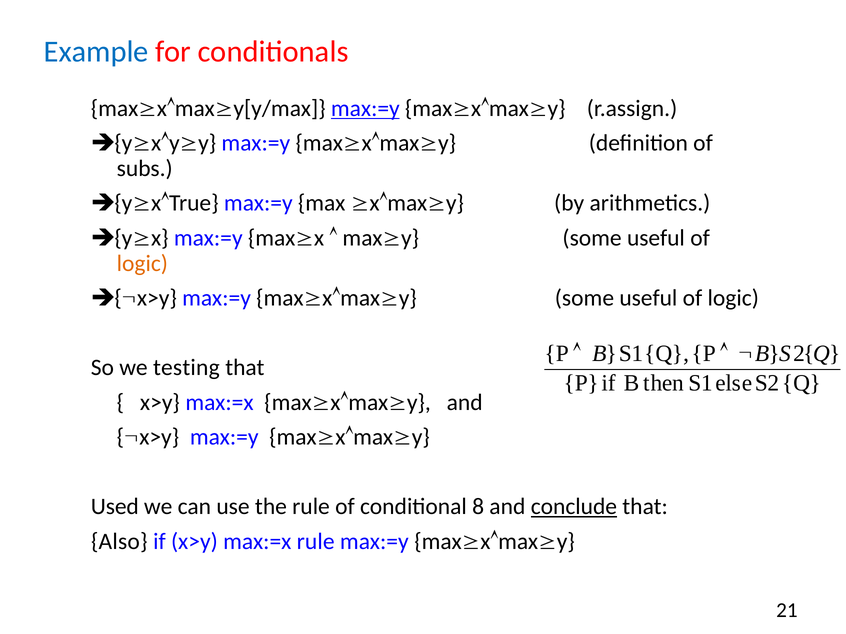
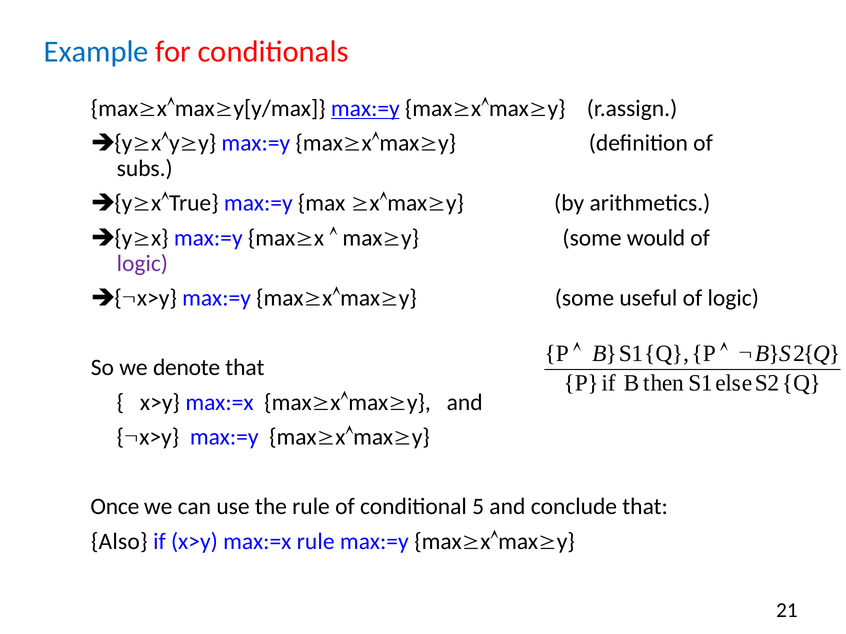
maxy some useful: useful -> would
logic at (142, 264) colour: orange -> purple
testing: testing -> denote
Used: Used -> Once
8: 8 -> 5
conclude underline: present -> none
